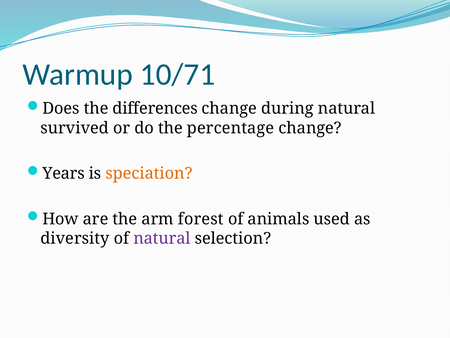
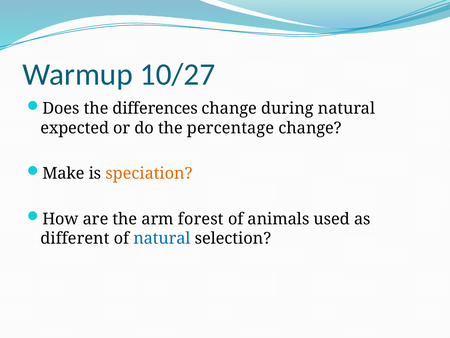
10/71: 10/71 -> 10/27
survived: survived -> expected
Years: Years -> Make
diversity: diversity -> different
natural at (162, 238) colour: purple -> blue
